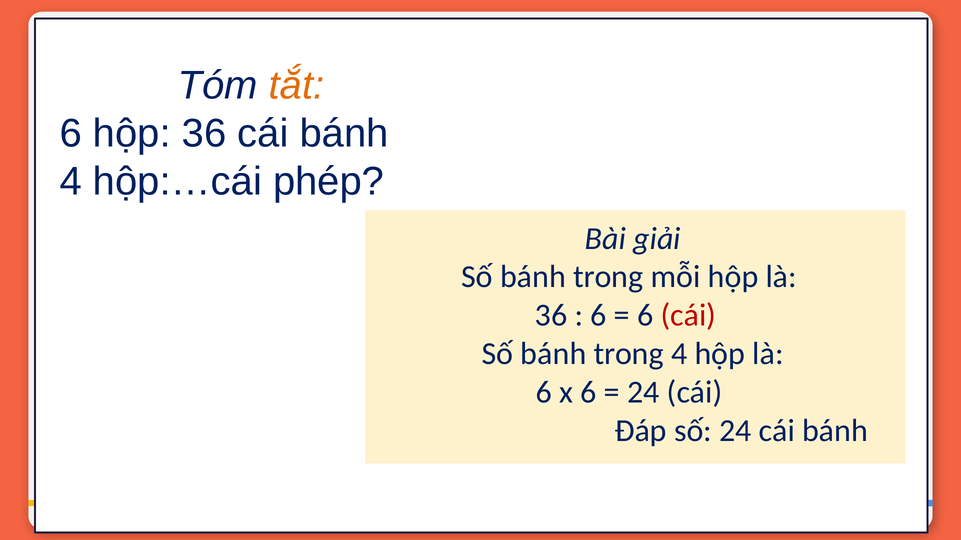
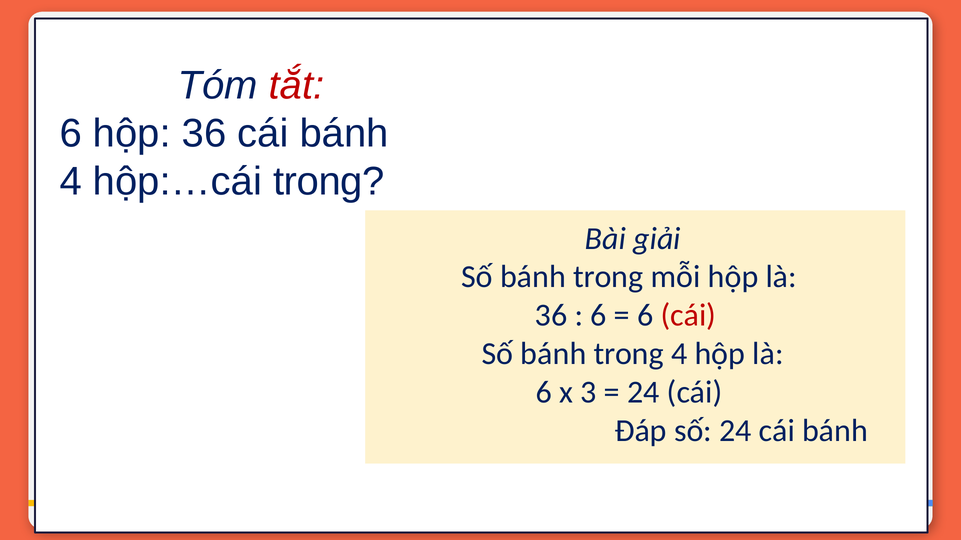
tắt colour: orange -> red
hộp:…cái phép: phép -> trong
x 6: 6 -> 3
